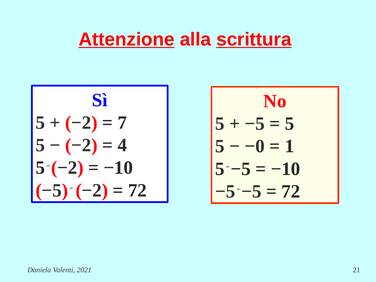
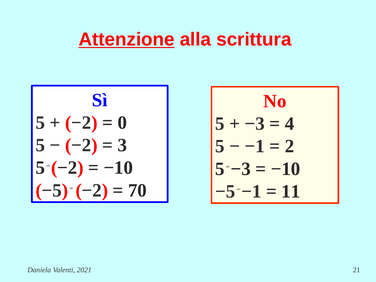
scrittura underline: present -> none
7: 7 -> 0
−5 at (255, 124): −5 -> −3
5 at (290, 124): 5 -> 4
4: 4 -> 3
−0 at (255, 146): −0 -> −1
1: 1 -> 2
−5 at (241, 169): −5 -> −3
72 at (137, 190): 72 -> 70
−5 at (251, 191): −5 -> −1
72 at (291, 191): 72 -> 11
